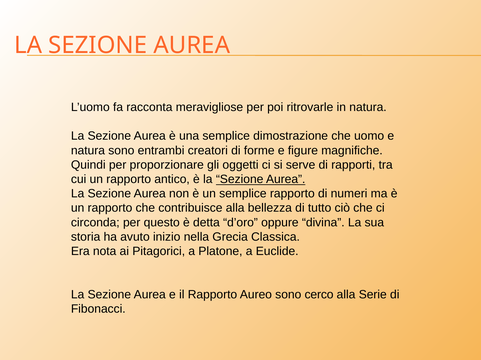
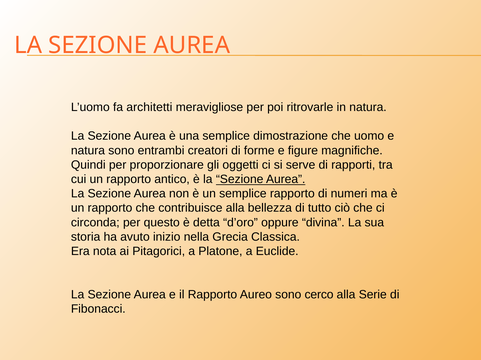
racconta: racconta -> architetti
